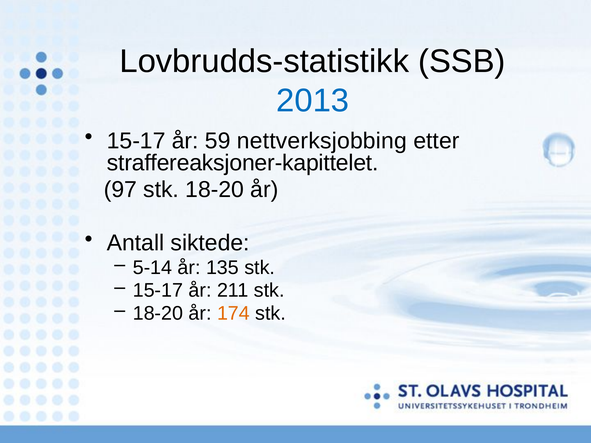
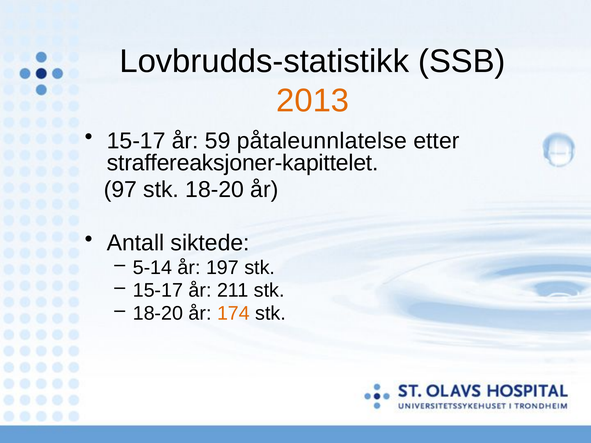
2013 colour: blue -> orange
nettverksjobbing: nettverksjobbing -> påtaleunnlatelse
135: 135 -> 197
